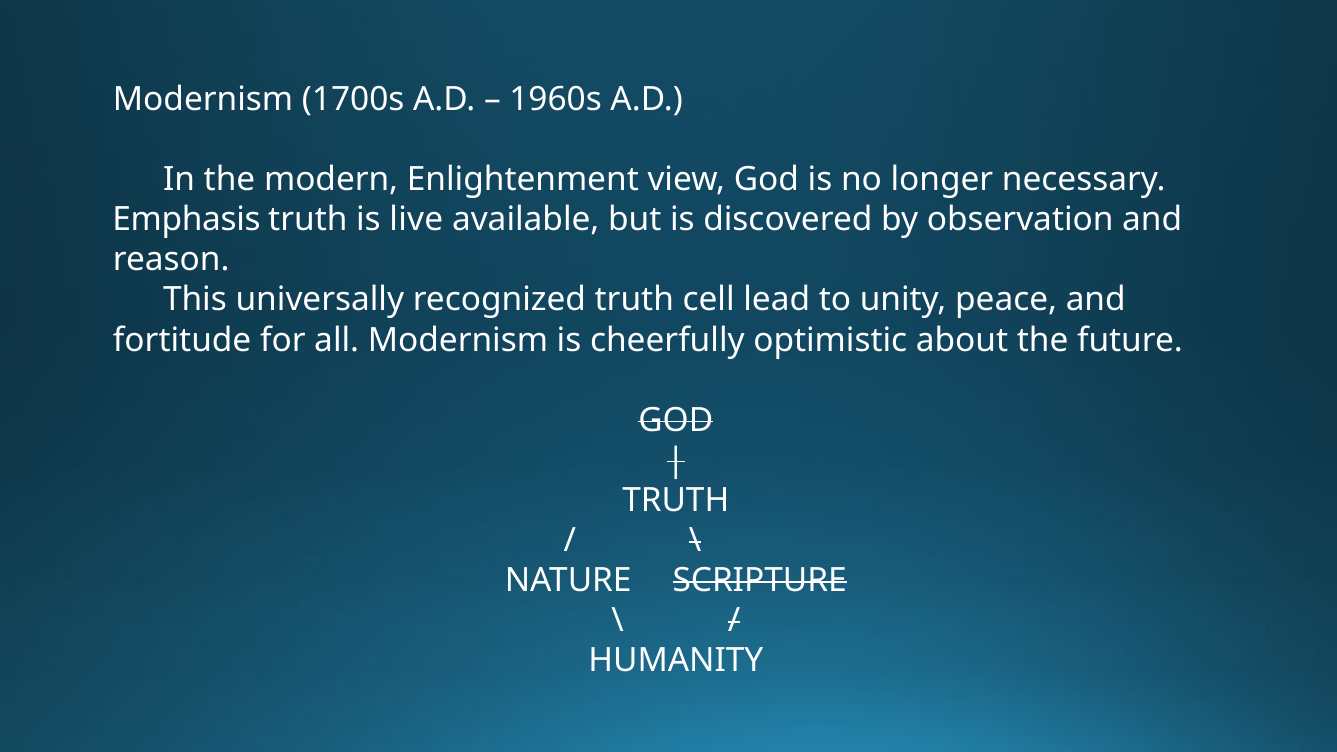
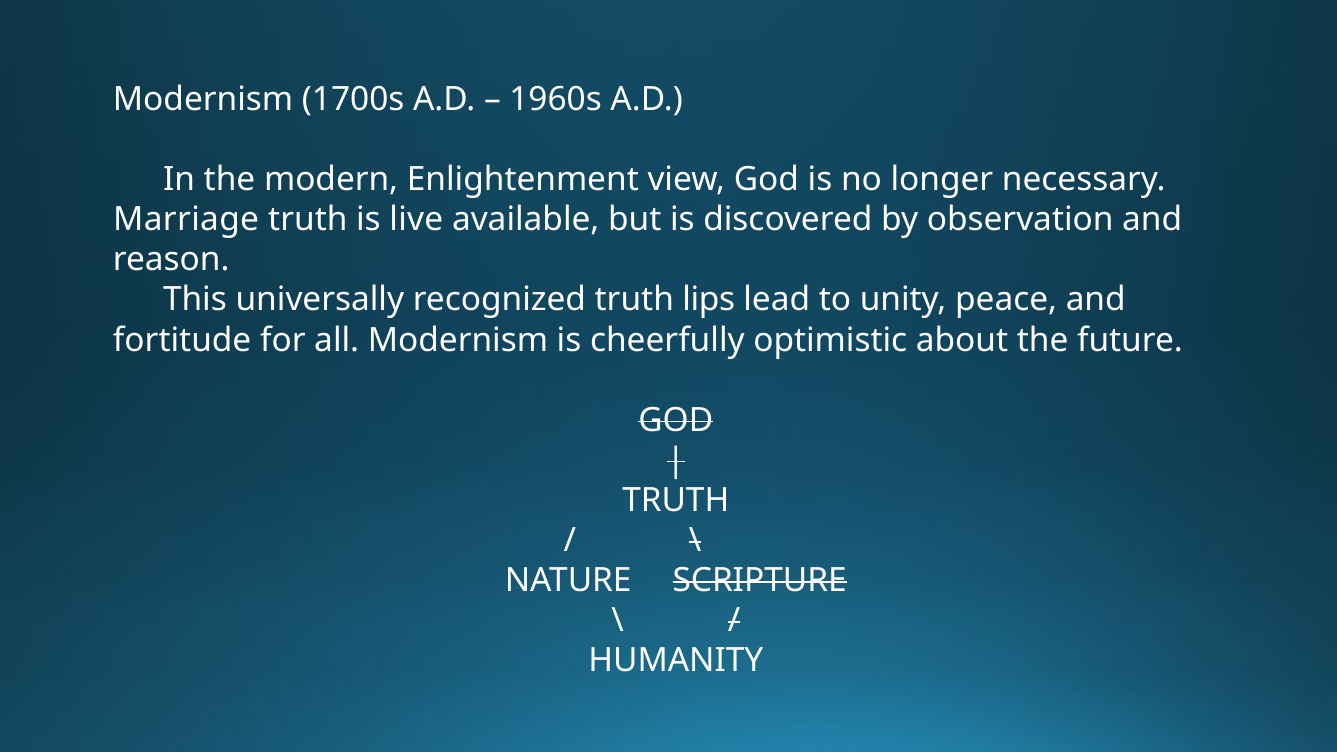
Emphasis: Emphasis -> Marriage
cell: cell -> lips
